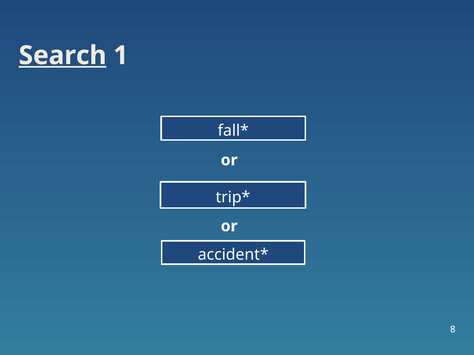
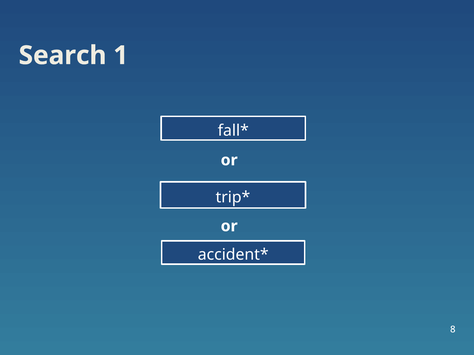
Search underline: present -> none
